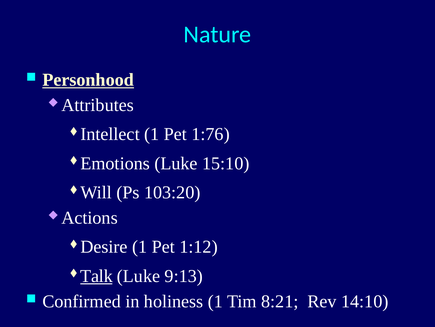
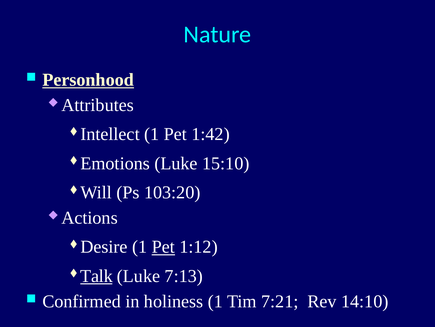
1:76: 1:76 -> 1:42
Pet at (163, 246) underline: none -> present
9:13: 9:13 -> 7:13
8:21: 8:21 -> 7:21
